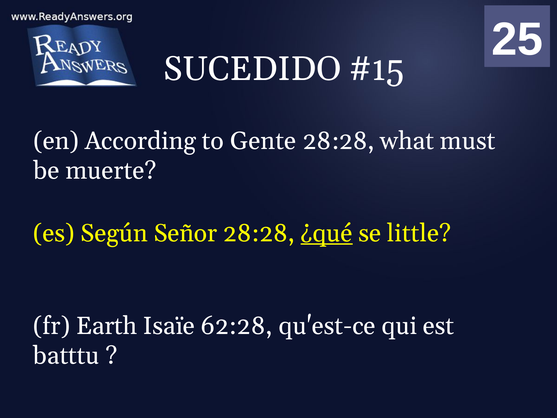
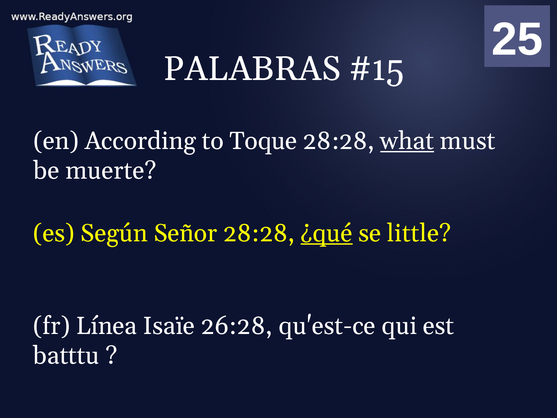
SUCEDIDO: SUCEDIDO -> PALABRAS
Gente: Gente -> Toque
what underline: none -> present
Earth: Earth -> Línea
62:28: 62:28 -> 26:28
